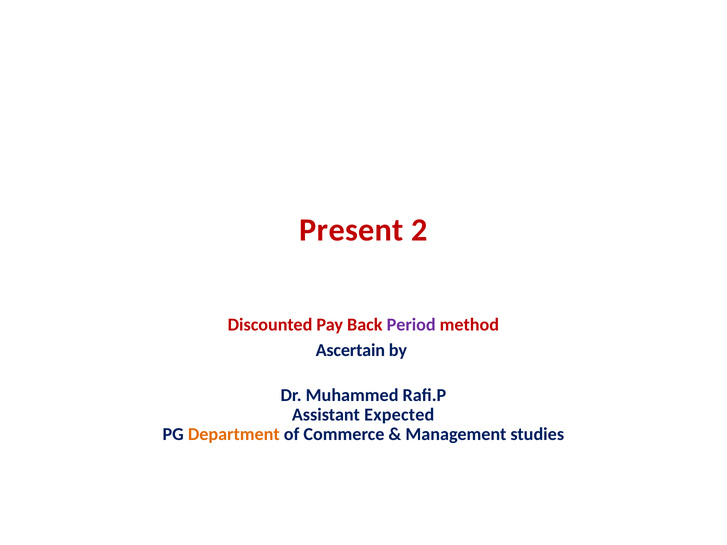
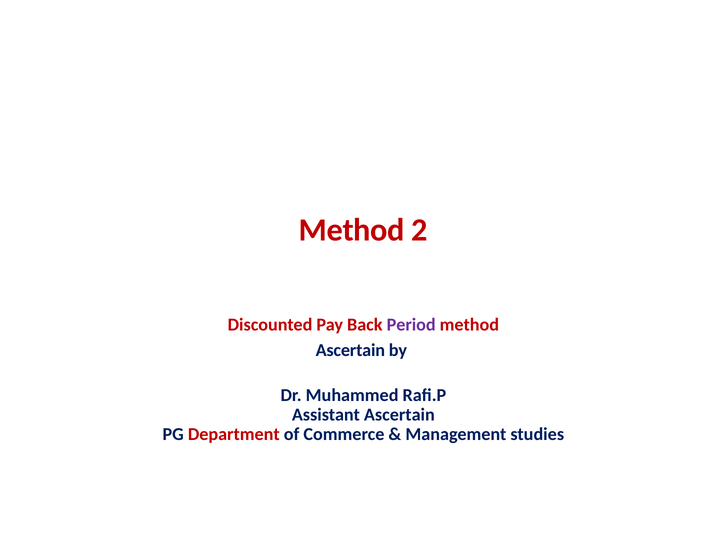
Present at (351, 230): Present -> Method
Assistant Expected: Expected -> Ascertain
Department colour: orange -> red
